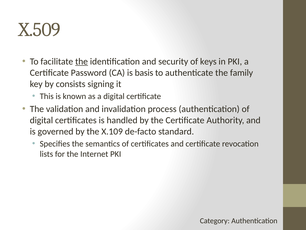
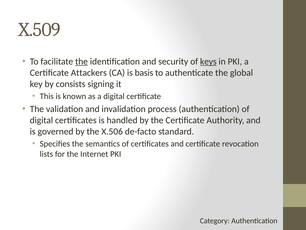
keys underline: none -> present
Password: Password -> Attackers
family: family -> global
X.109: X.109 -> X.506
